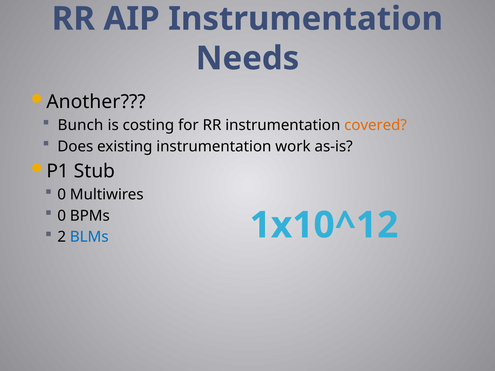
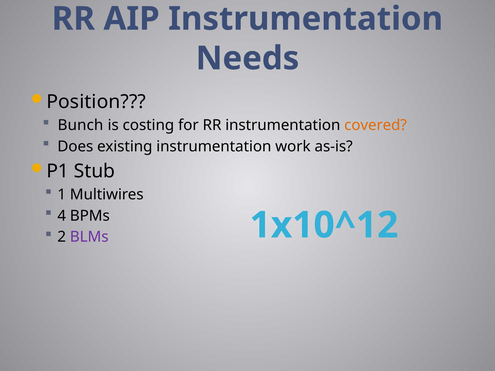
Another: Another -> Position
0 at (62, 195): 0 -> 1
0 at (62, 216): 0 -> 4
BLMs colour: blue -> purple
